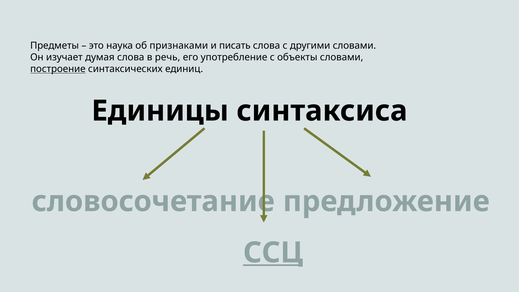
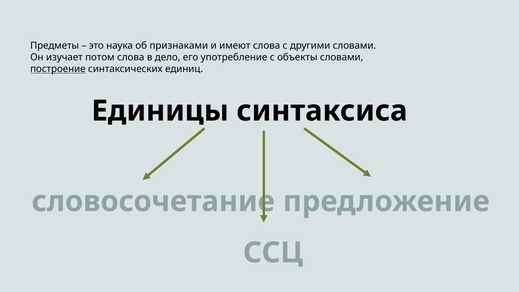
писать: писать -> имеют
думая: думая -> потом
речь: речь -> дело
ССЦ underline: present -> none
